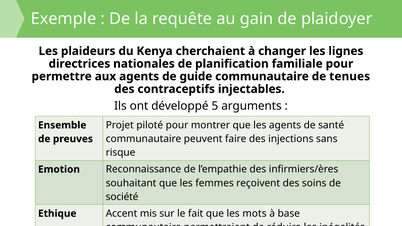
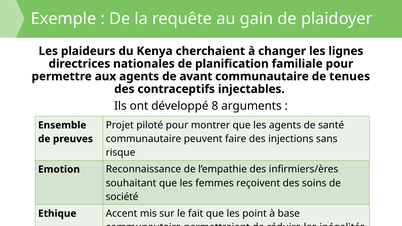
guide: guide -> avant
5: 5 -> 8
mots: mots -> point
